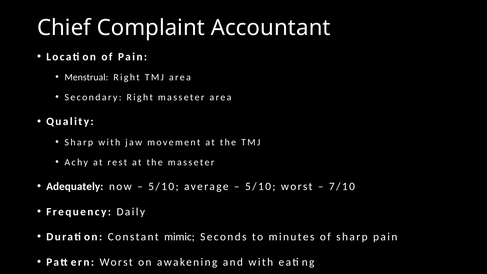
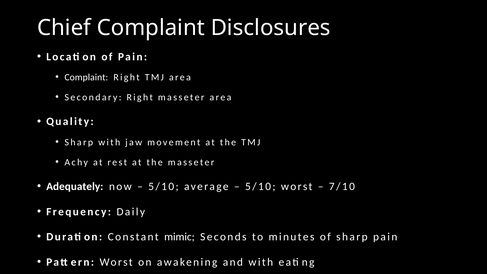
Accountant: Accountant -> Disclosures
Menstrual at (86, 77): Menstrual -> Complaint
